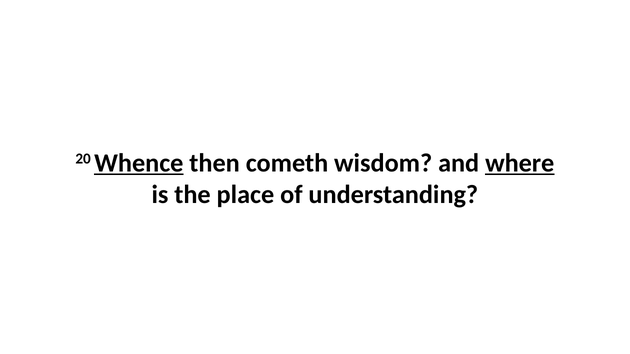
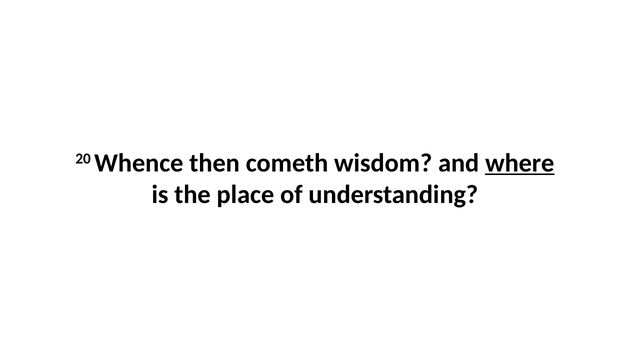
Whence underline: present -> none
